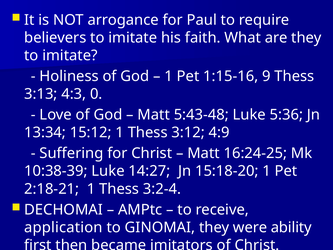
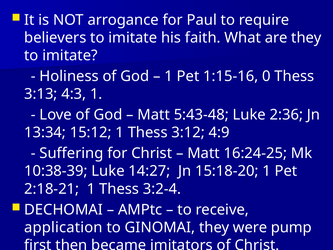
9: 9 -> 0
4:3 0: 0 -> 1
5:36: 5:36 -> 2:36
ability: ability -> pump
